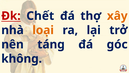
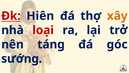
Chết: Chết -> Hiên
loại colour: orange -> red
không: không -> sướng
